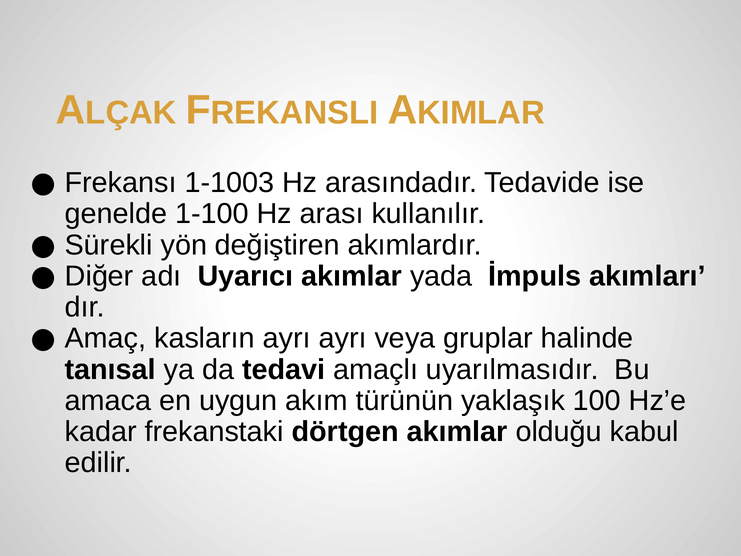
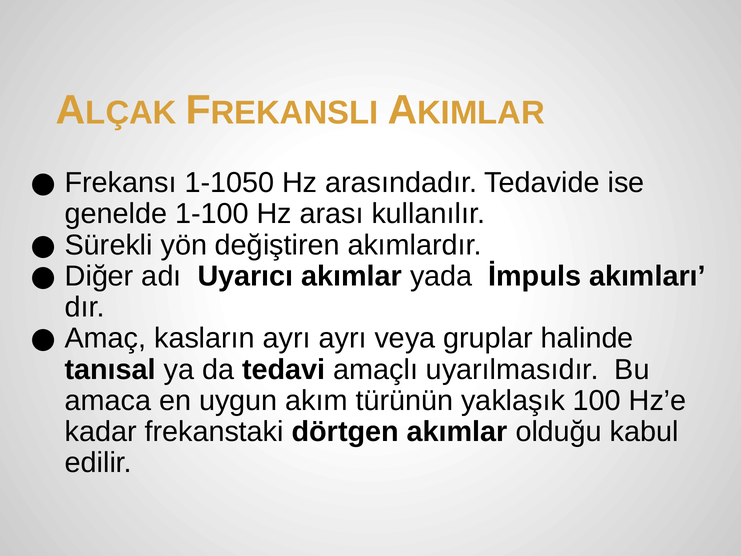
1-1003: 1-1003 -> 1-1050
